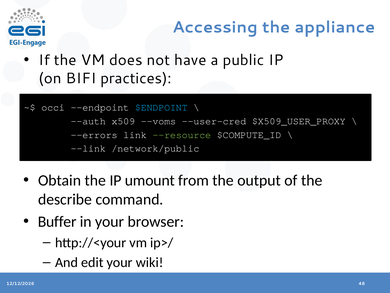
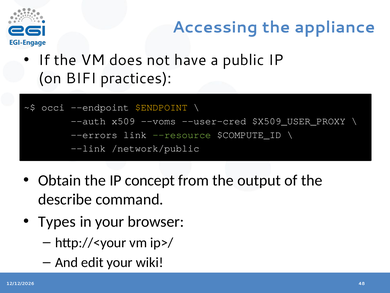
$ENDPOINT colour: light blue -> yellow
umount: umount -> concept
Buffer: Buffer -> Types
